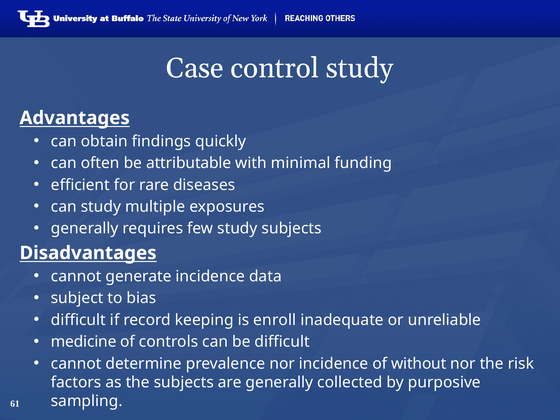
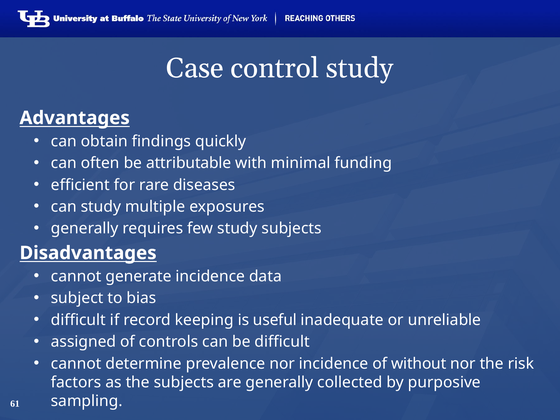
enroll: enroll -> useful
medicine: medicine -> assigned
